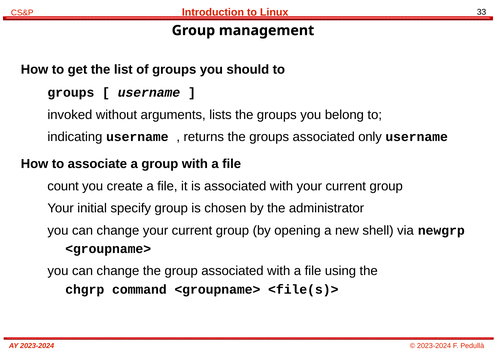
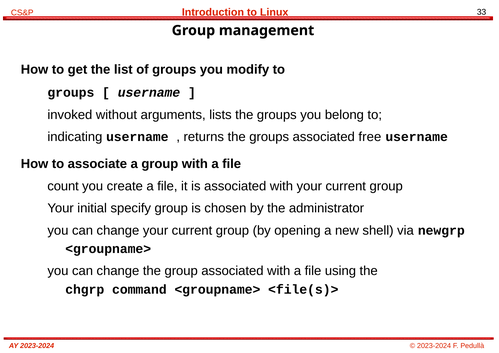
should: should -> modify
only: only -> free
